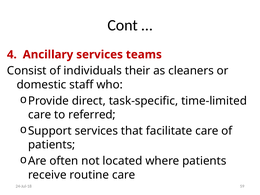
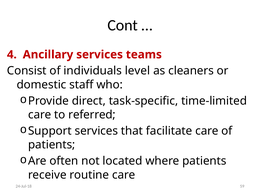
their: their -> level
